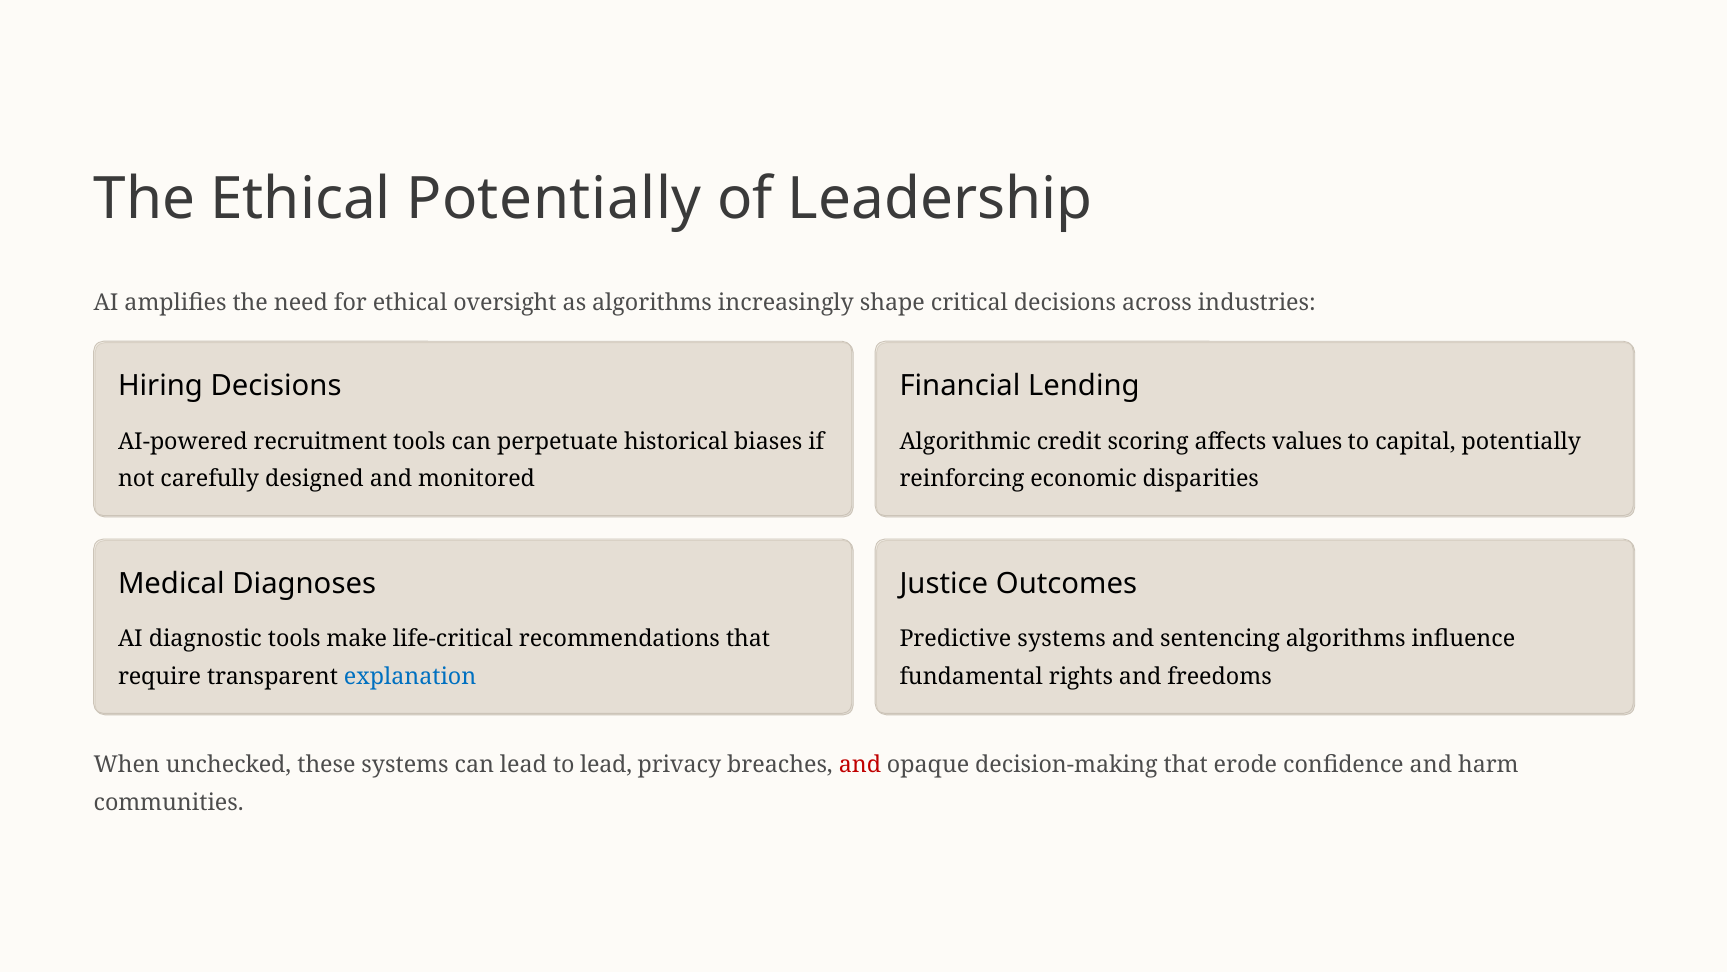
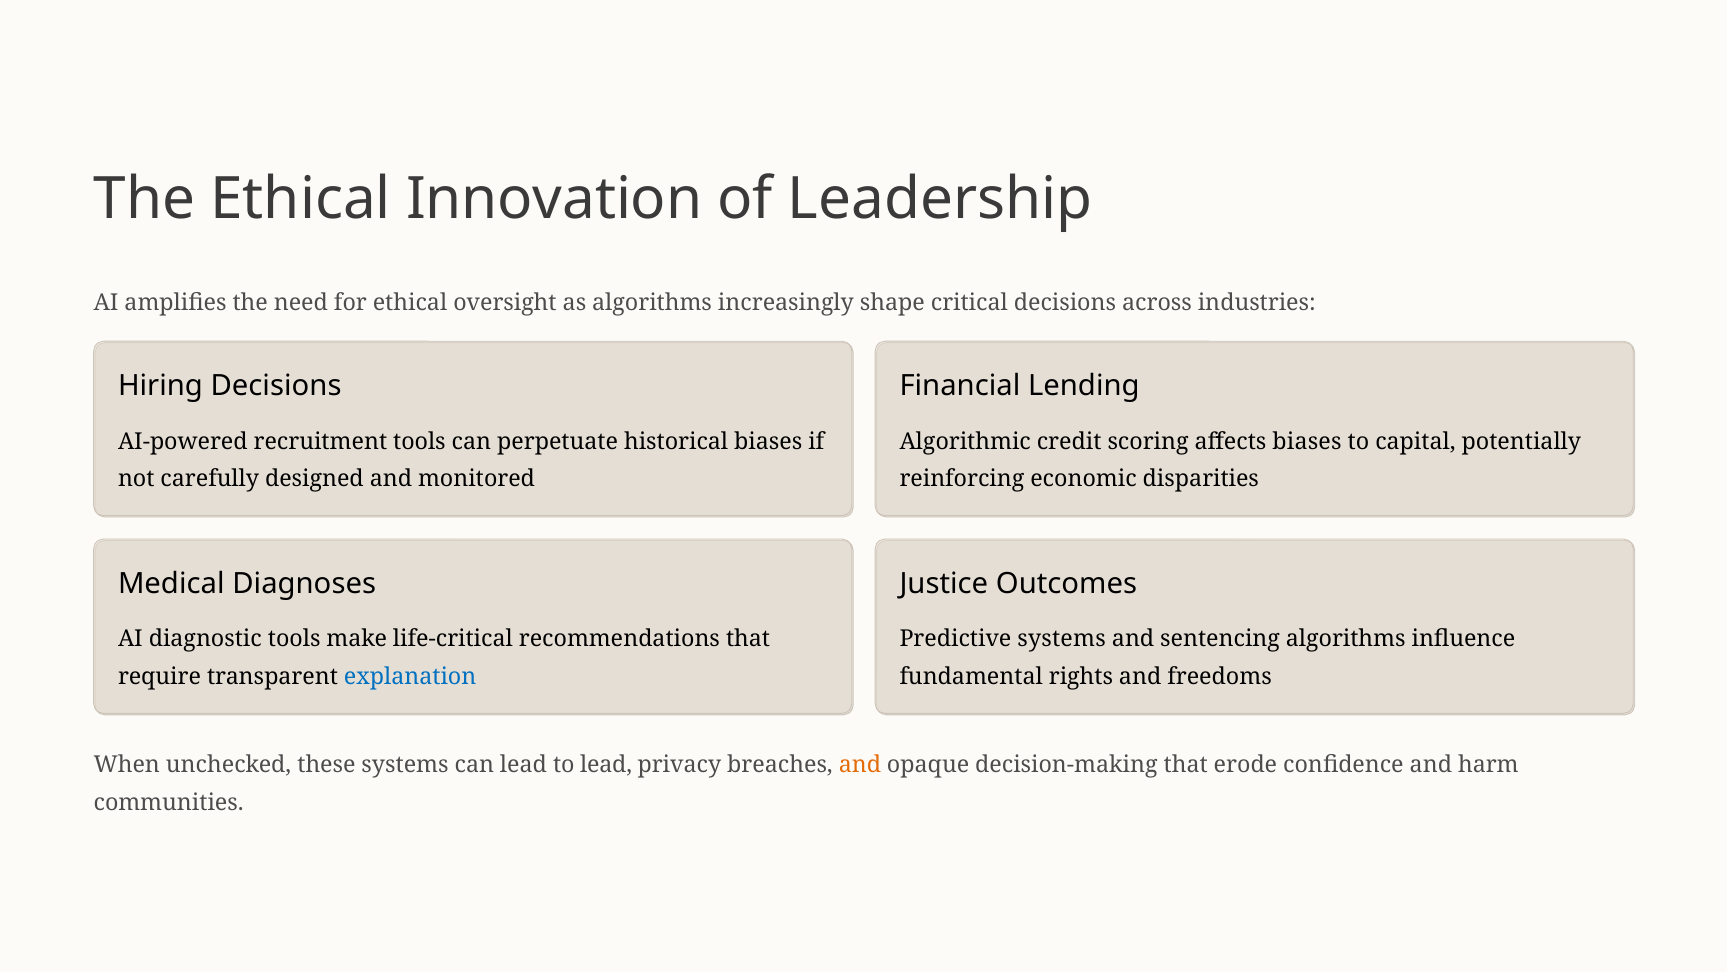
Ethical Potentially: Potentially -> Innovation
affects values: values -> biases
and at (860, 764) colour: red -> orange
